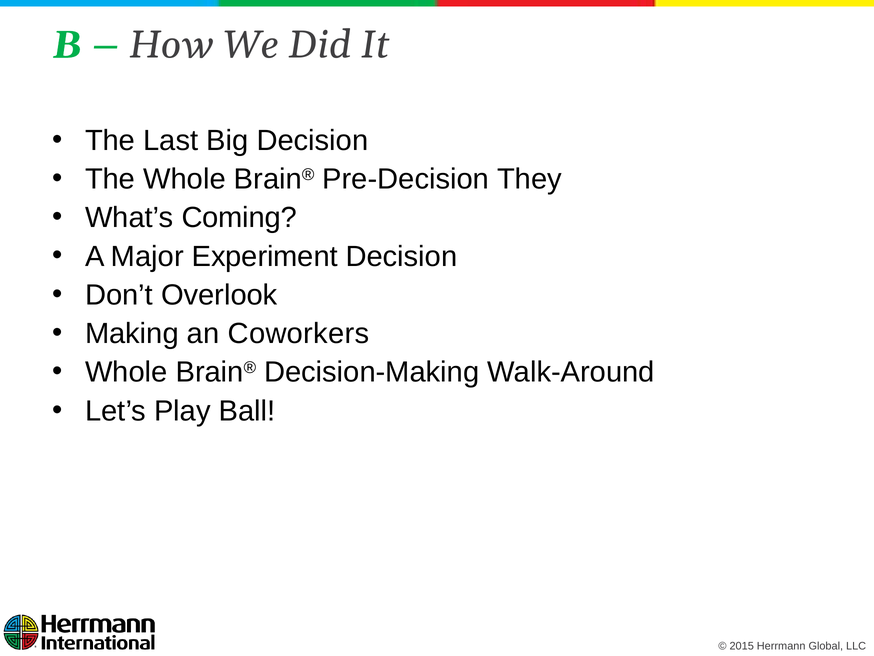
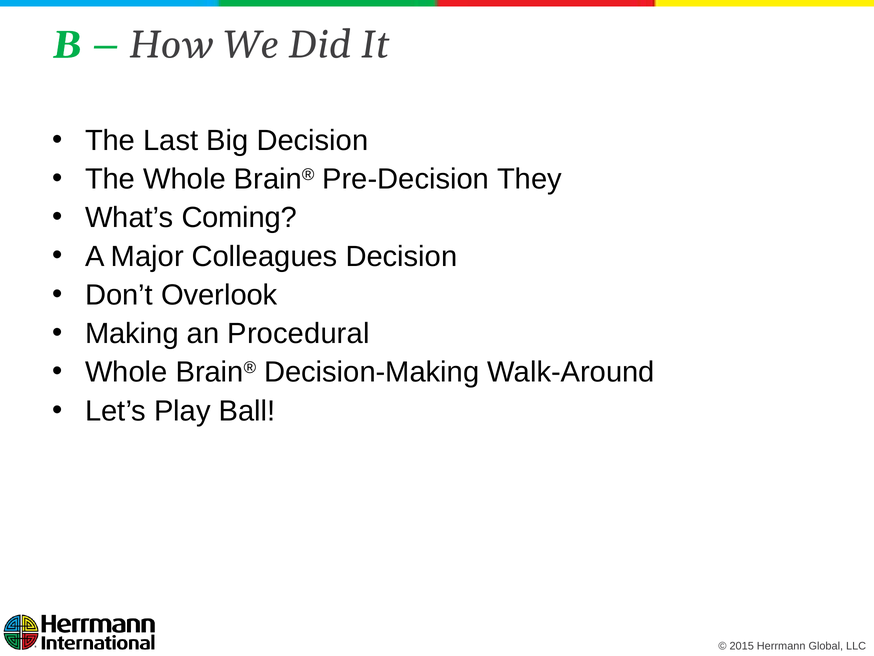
Experiment: Experiment -> Colleagues
Coworkers: Coworkers -> Procedural
